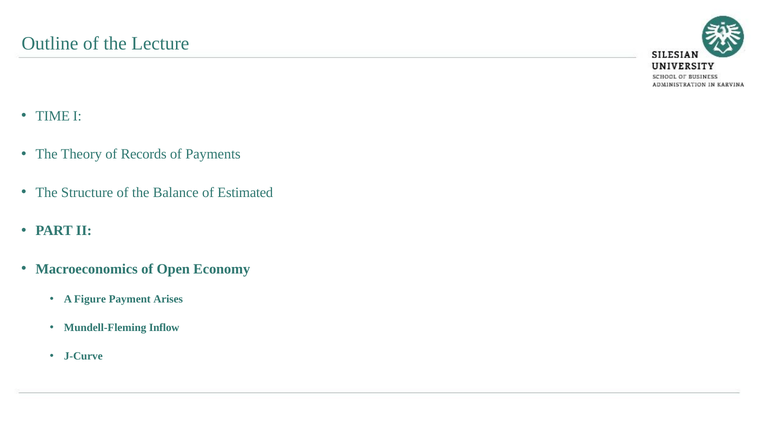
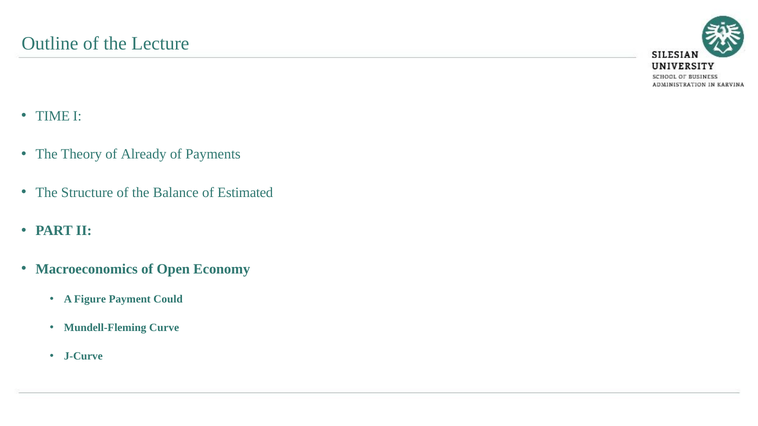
Records: Records -> Already
Arises: Arises -> Could
Inflow: Inflow -> Curve
